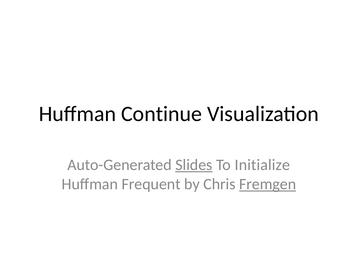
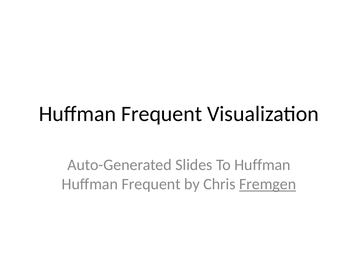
Continue at (162, 114): Continue -> Frequent
Slides underline: present -> none
To Initialize: Initialize -> Huffman
